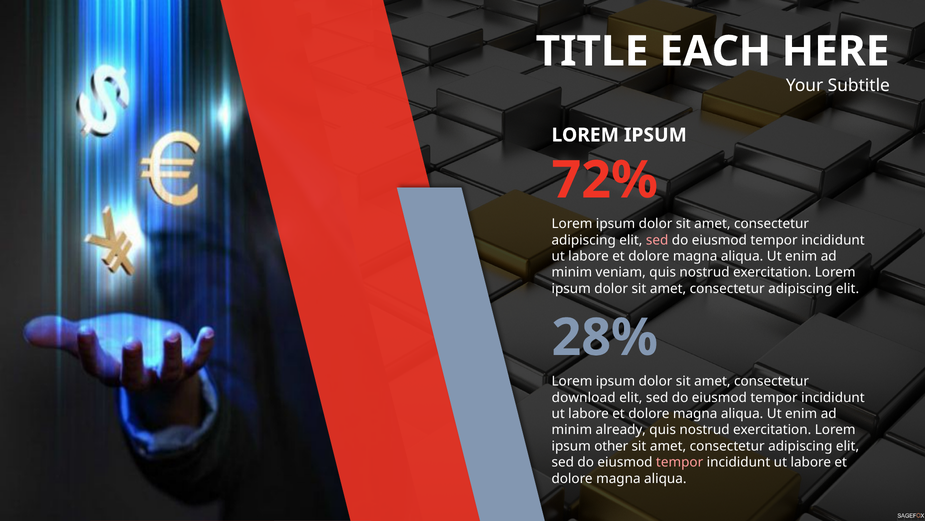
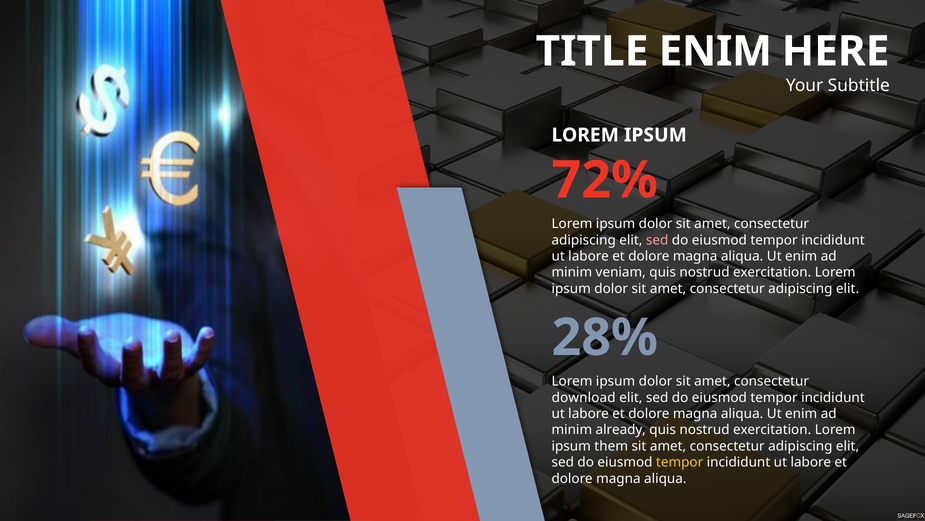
TITLE EACH: EACH -> ENIM
other: other -> them
tempor at (680, 462) colour: pink -> yellow
